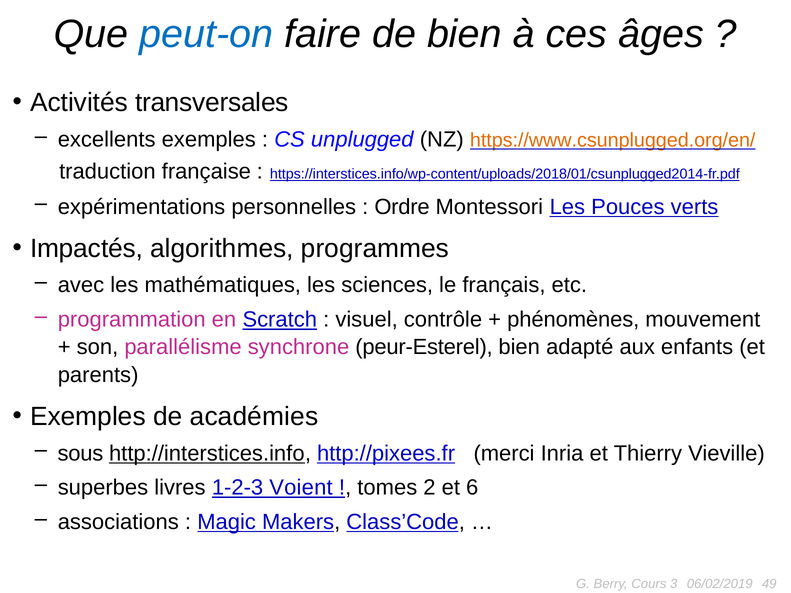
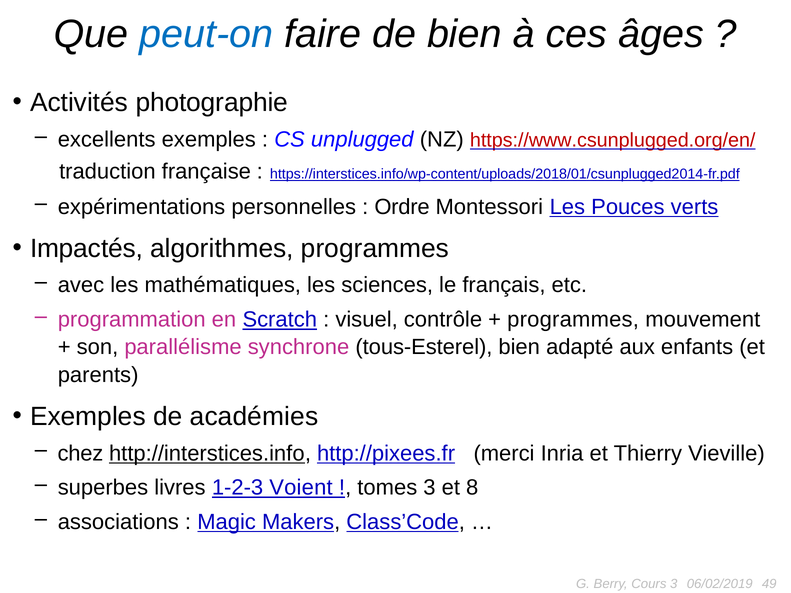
transversales: transversales -> photographie
https://www.csunplugged.org/en/ colour: orange -> red
phénomènes at (573, 320): phénomènes -> programmes
peur-Esterel: peur-Esterel -> tous-Esterel
sous: sous -> chez
tomes 2: 2 -> 3
6: 6 -> 8
